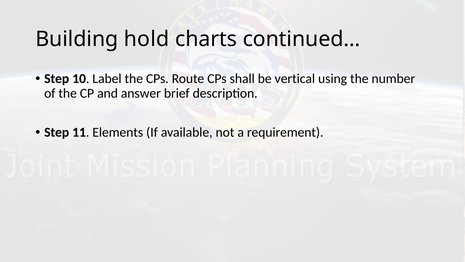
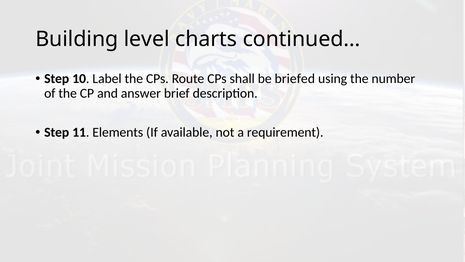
hold: hold -> level
vertical: vertical -> briefed
